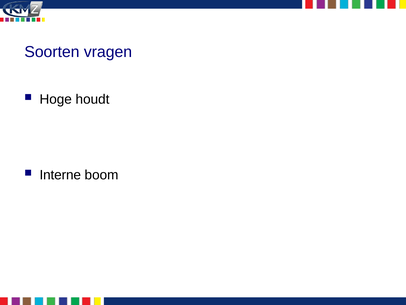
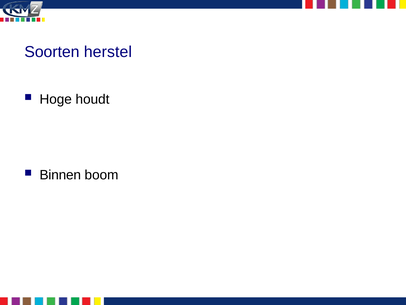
vragen: vragen -> herstel
Interne: Interne -> Binnen
